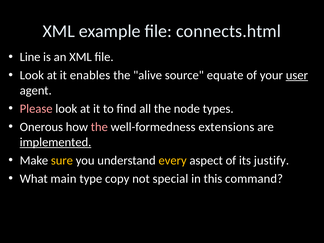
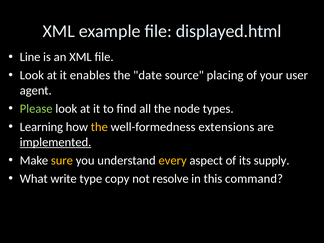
connects.html: connects.html -> displayed.html
alive: alive -> date
equate: equate -> placing
user underline: present -> none
Please colour: pink -> light green
Onerous: Onerous -> Learning
the at (99, 127) colour: pink -> yellow
justify: justify -> supply
main: main -> write
special: special -> resolve
